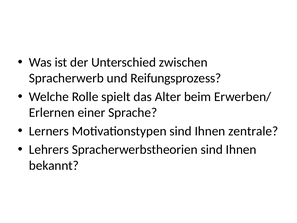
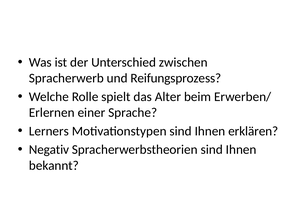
zentrale: zentrale -> erklären
Lehrers: Lehrers -> Negativ
